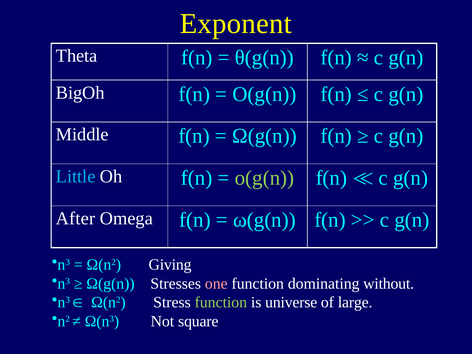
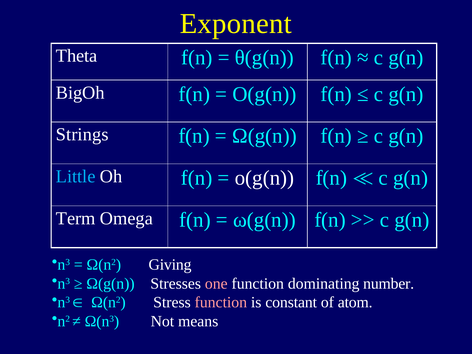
Middle: Middle -> Strings
o(g(n at (264, 178) colour: light green -> white
After: After -> Term
without: without -> number
function at (221, 302) colour: light green -> pink
universe: universe -> constant
large: large -> atom
square: square -> means
